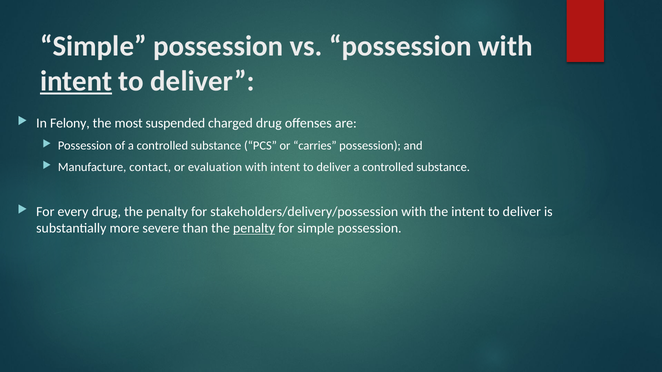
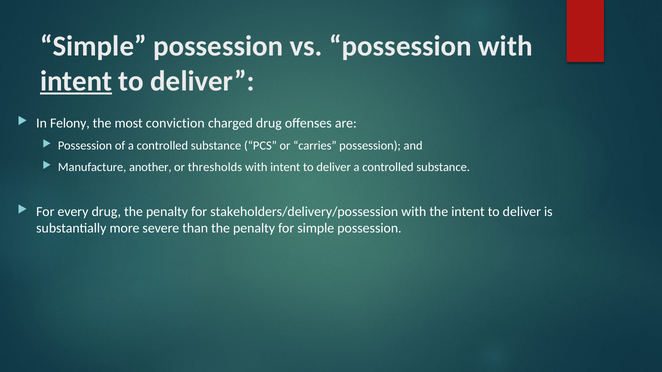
suspended: suspended -> conviction
contact: contact -> another
evaluation: evaluation -> thresholds
penalty at (254, 229) underline: present -> none
